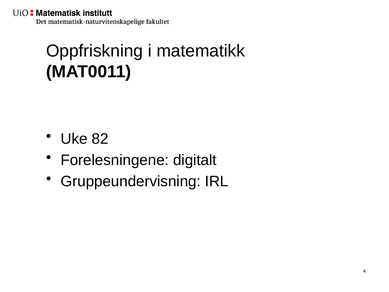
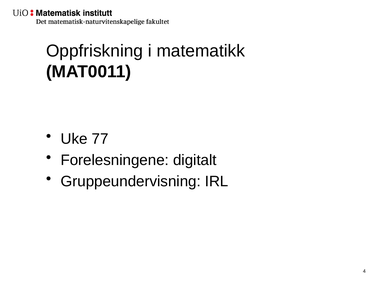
82: 82 -> 77
